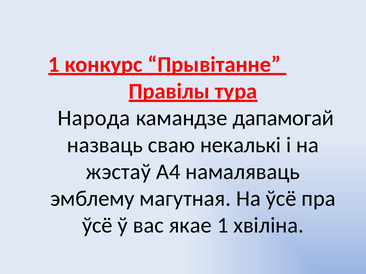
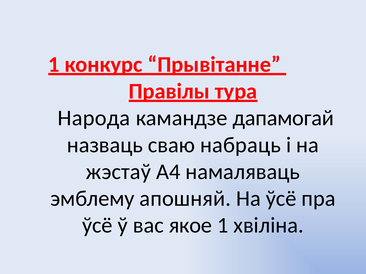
некалькі: некалькі -> набраць
магутная: магутная -> апошняй
якае: якае -> якое
